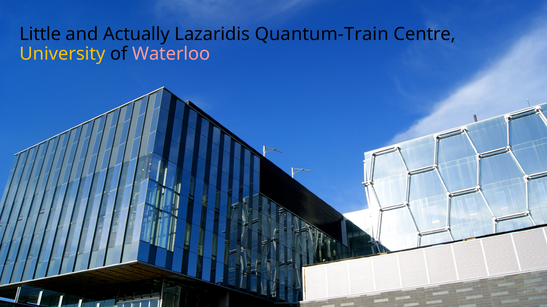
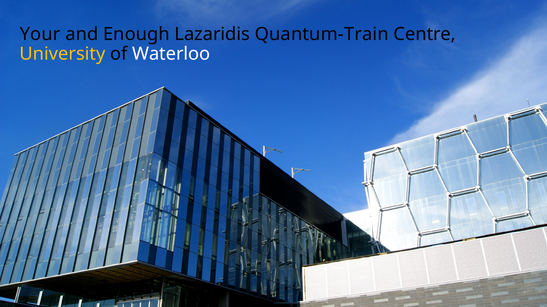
Little: Little -> Your
Actually: Actually -> Enough
Waterloo colour: pink -> white
